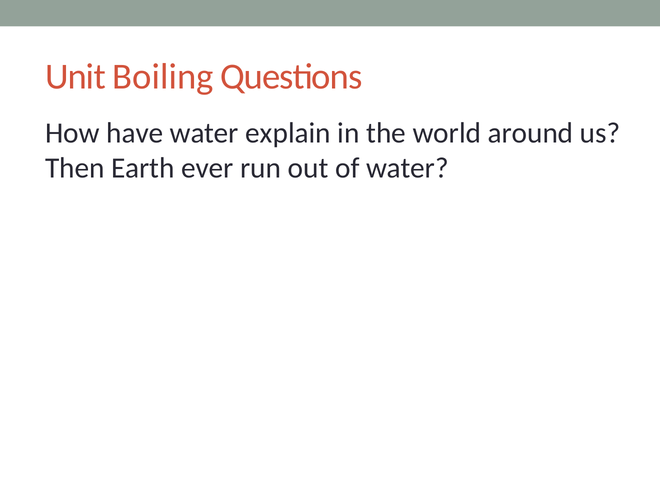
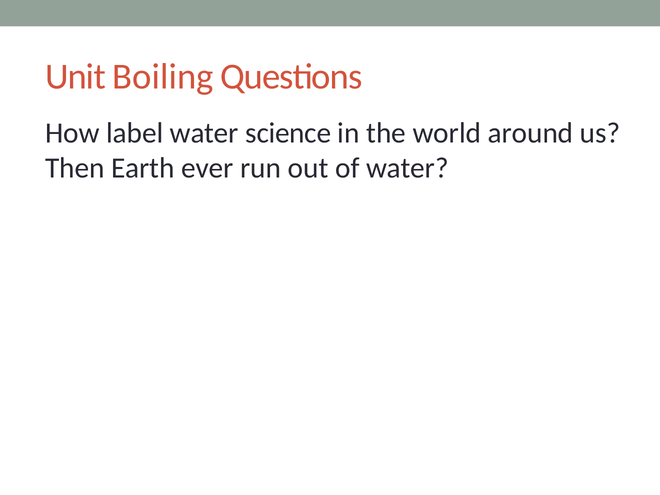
have: have -> label
explain: explain -> science
